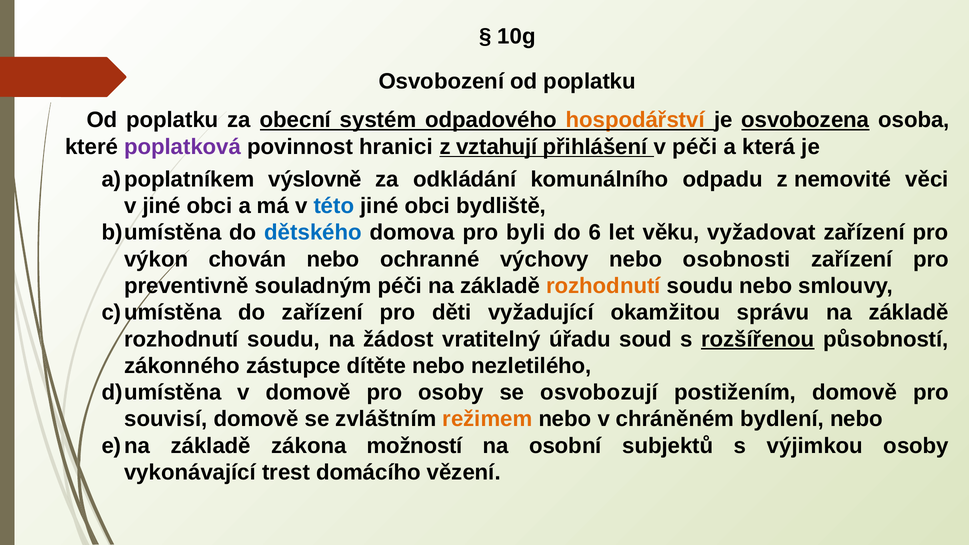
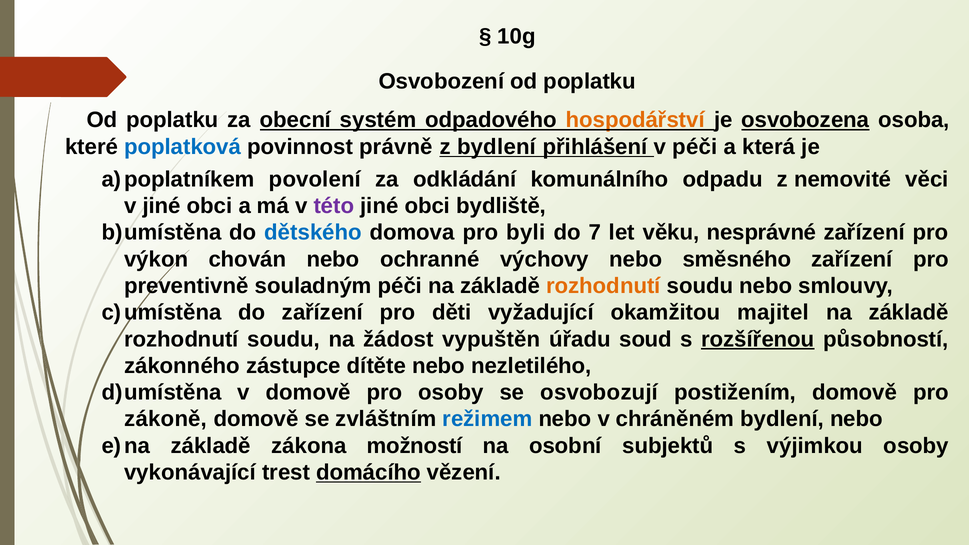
poplatková colour: purple -> blue
hranici: hranici -> právně
z vztahují: vztahují -> bydlení
výslovně: výslovně -> povolení
této colour: blue -> purple
6: 6 -> 7
vyžadovat: vyžadovat -> nesprávné
osobnosti: osobnosti -> směsného
správu: správu -> majitel
vratitelný: vratitelný -> vypuštěn
souvisí: souvisí -> zákoně
režimem colour: orange -> blue
domácího underline: none -> present
